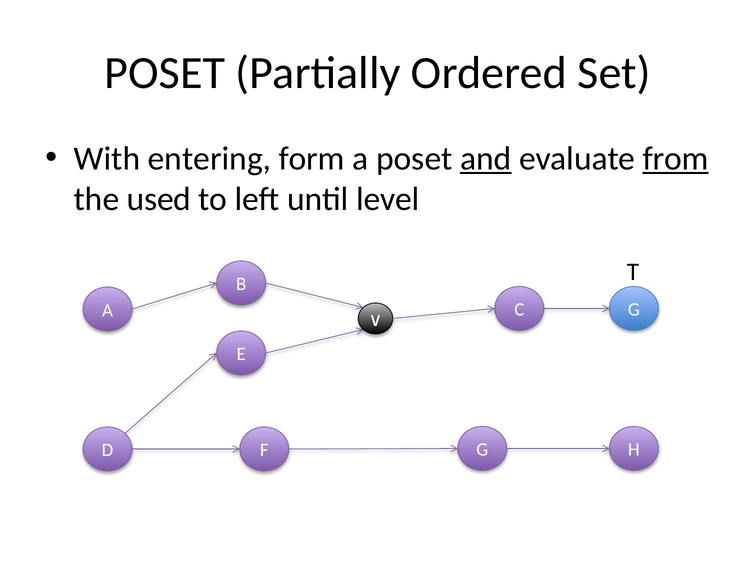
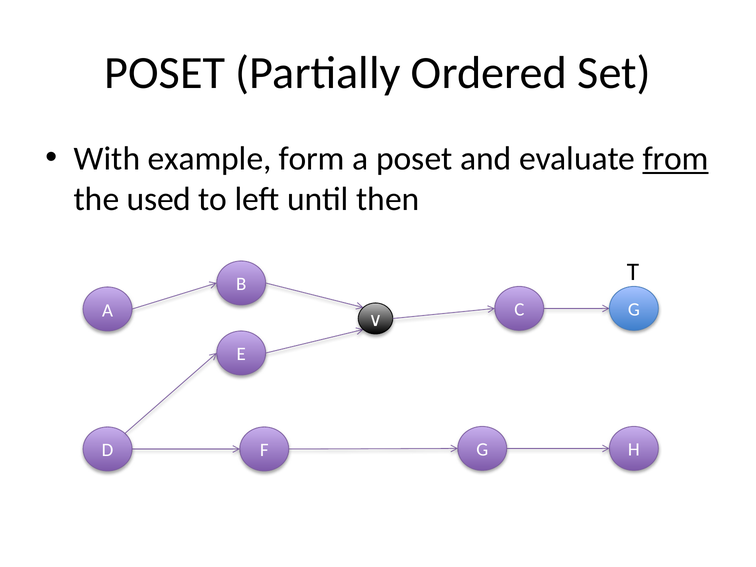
entering: entering -> example
and underline: present -> none
level: level -> then
